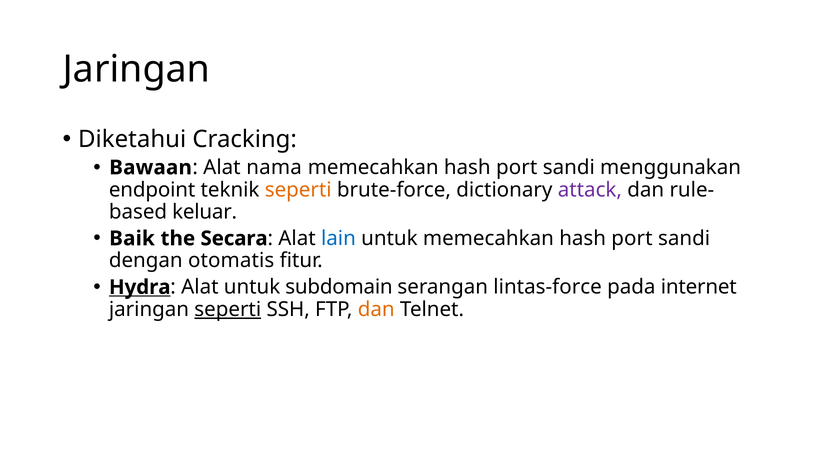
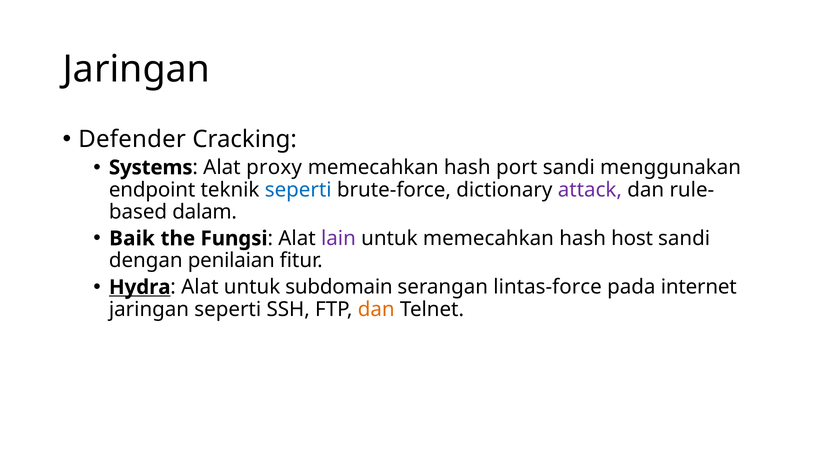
Diketahui: Diketahui -> Defender
Bawaan: Bawaan -> Systems
nama: nama -> proxy
seperti at (298, 189) colour: orange -> blue
keluar: keluar -> dalam
Secara: Secara -> Fungsi
lain colour: blue -> purple
untuk memecahkan hash port: port -> host
otomatis: otomatis -> penilaian
seperti at (228, 309) underline: present -> none
